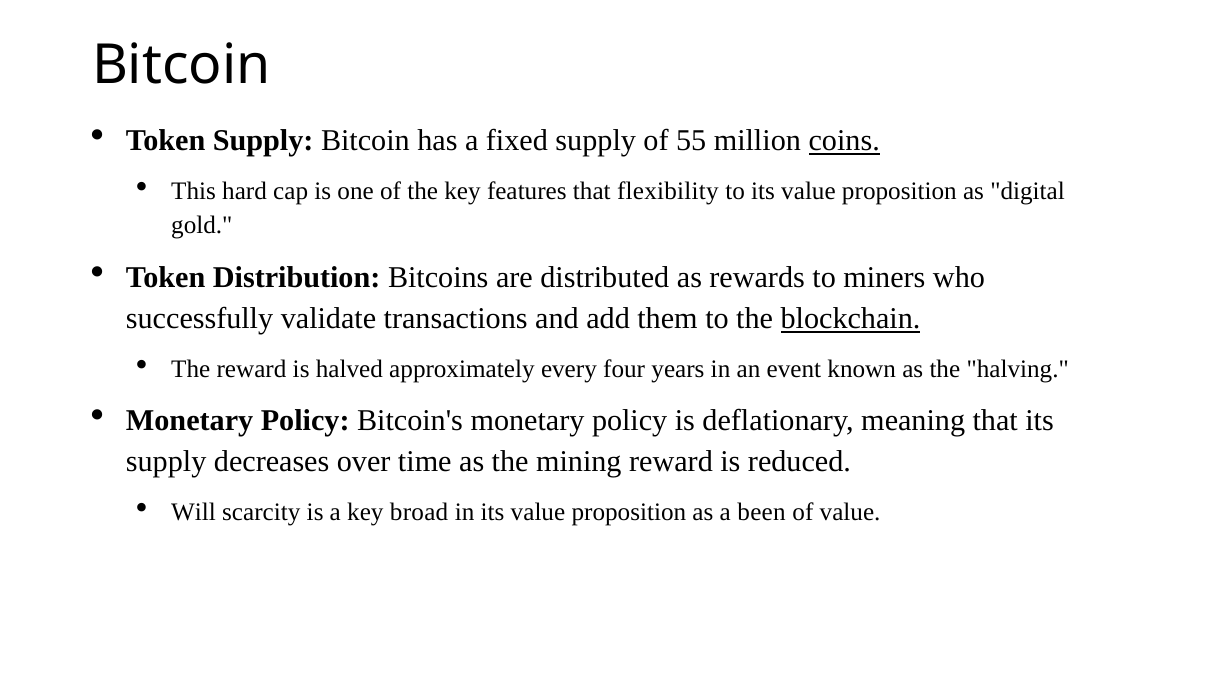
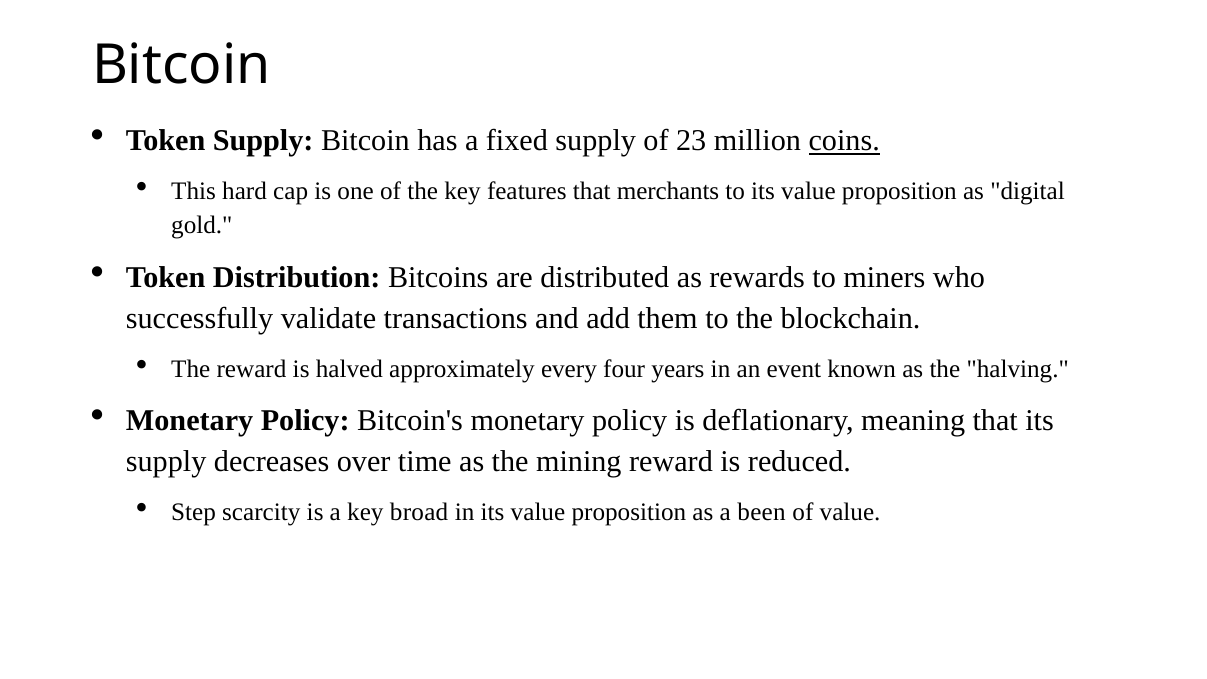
55: 55 -> 23
flexibility: flexibility -> merchants
blockchain underline: present -> none
Will: Will -> Step
